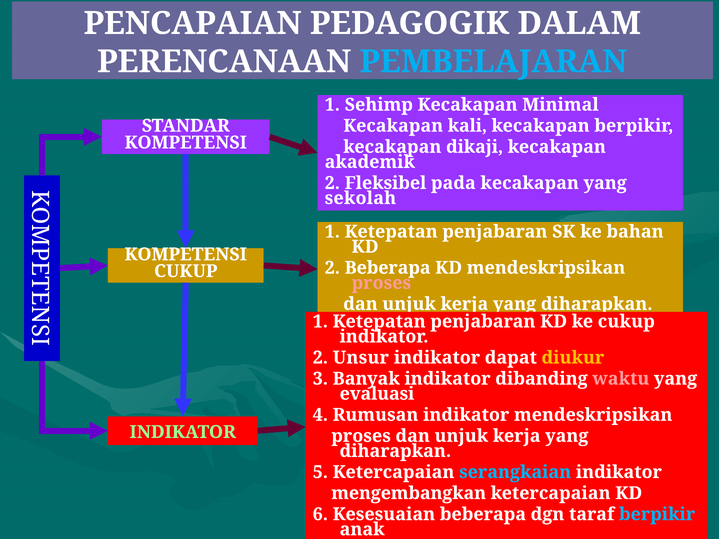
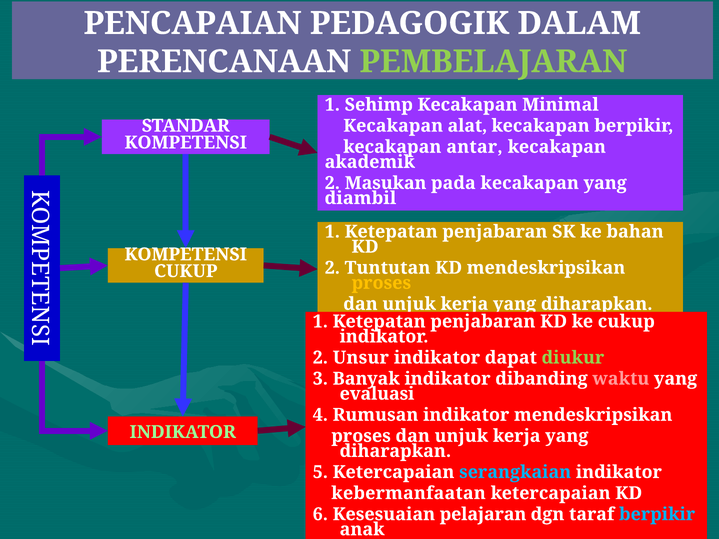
PEMBELAJARAN colour: light blue -> light green
kali: kali -> alat
dikaji: dikaji -> antar
Fleksibel: Fleksibel -> Masukan
sekolah: sekolah -> diambil
2 Beberapa: Beberapa -> Tuntutan
proses at (381, 283) colour: pink -> yellow
diukur colour: yellow -> light green
mengembangkan: mengembangkan -> kebermanfaatan
Kesesuaian beberapa: beberapa -> pelajaran
